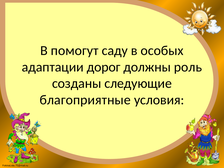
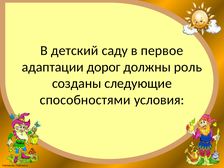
помогут: помогут -> детский
особых: особых -> первое
благоприятные: благоприятные -> способностями
